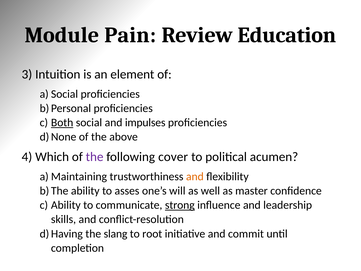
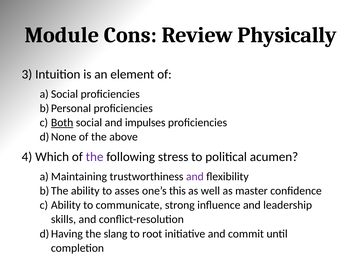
Pain: Pain -> Cons
Education: Education -> Physically
cover: cover -> stress
and at (195, 176) colour: orange -> purple
will: will -> this
strong underline: present -> none
